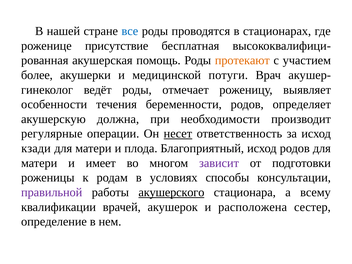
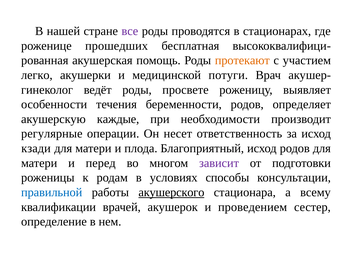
все colour: blue -> purple
присутствие: присутствие -> прошедших
более: более -> легко
отмечает: отмечает -> просвете
должна: должна -> каждые
несет underline: present -> none
имеет: имеет -> перед
правильной colour: purple -> blue
расположена: расположена -> проведением
